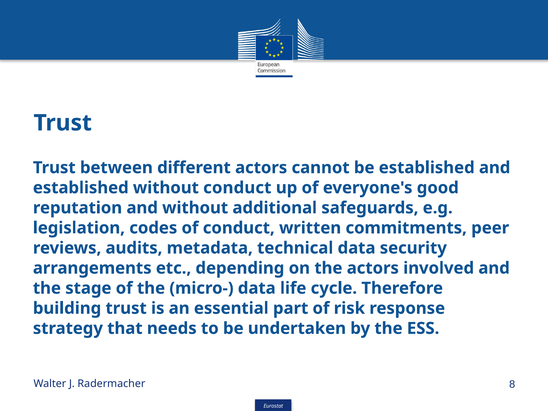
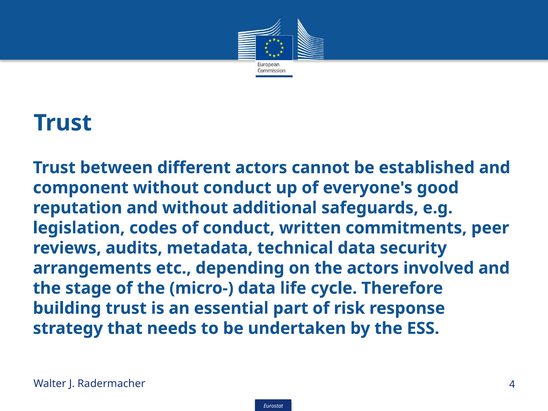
established at (81, 188): established -> component
8: 8 -> 4
